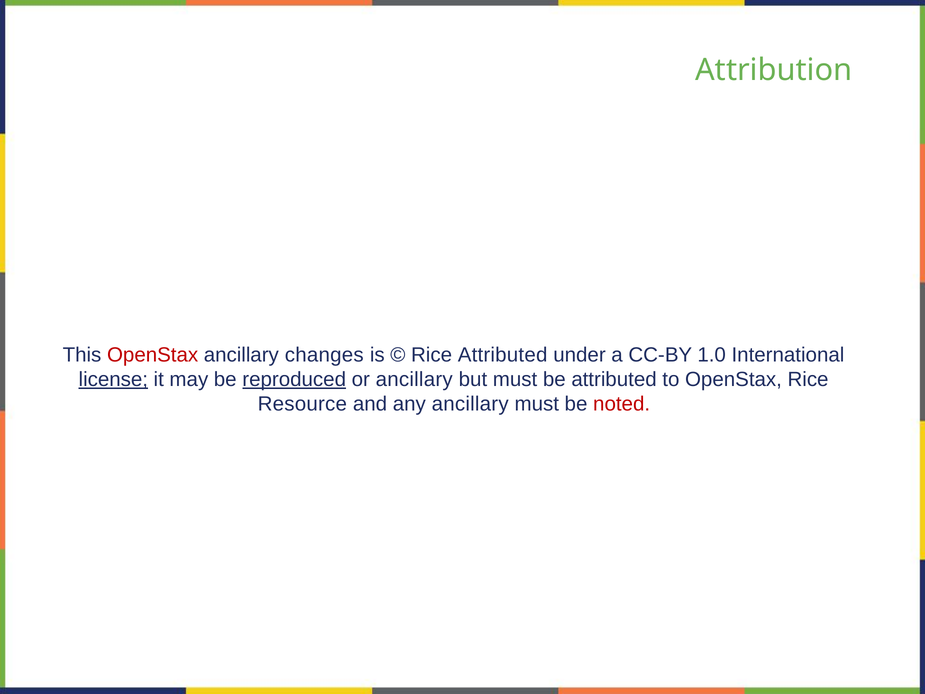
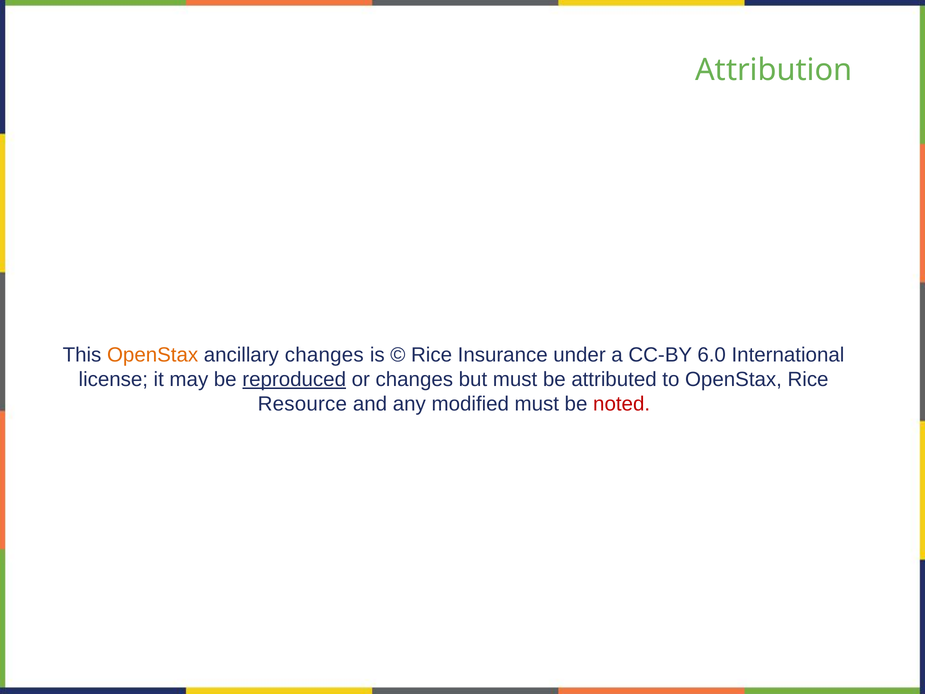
OpenStax at (153, 355) colour: red -> orange
Rice Attributed: Attributed -> Insurance
1.0: 1.0 -> 6.0
license underline: present -> none
or ancillary: ancillary -> changes
any ancillary: ancillary -> modified
